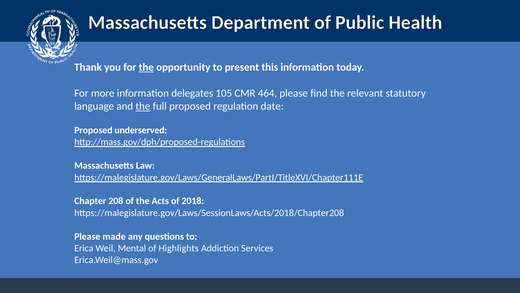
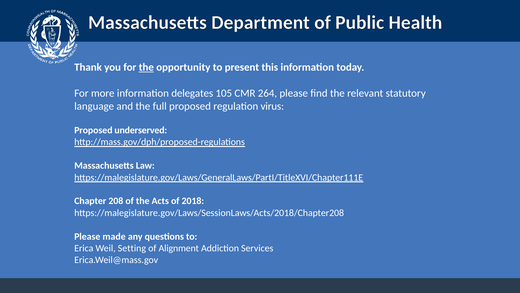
464: 464 -> 264
the at (143, 106) underline: present -> none
date: date -> virus
Mental: Mental -> Setting
Highlights: Highlights -> Alignment
